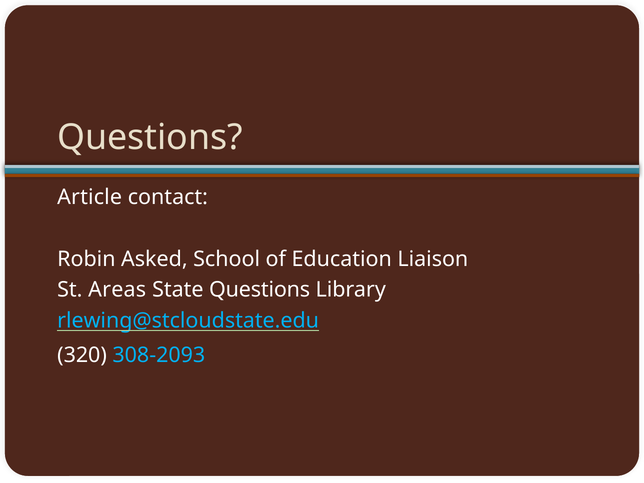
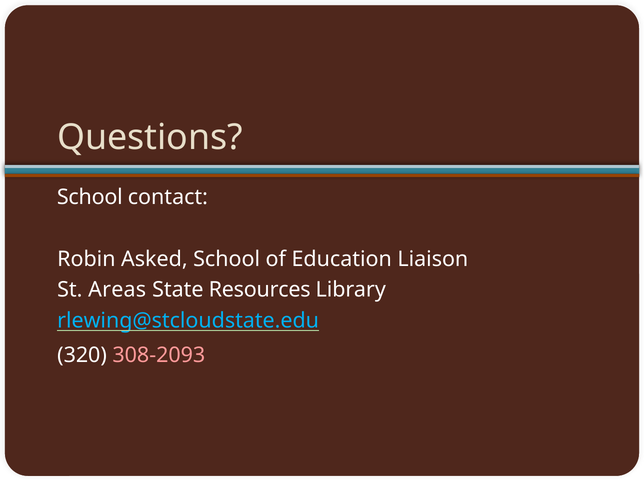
Article at (90, 197): Article -> School
State Questions: Questions -> Resources
308-2093 colour: light blue -> pink
